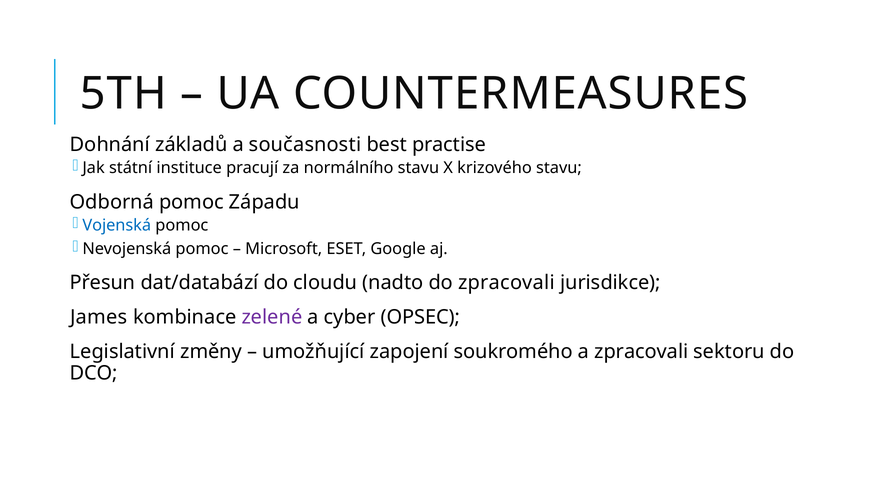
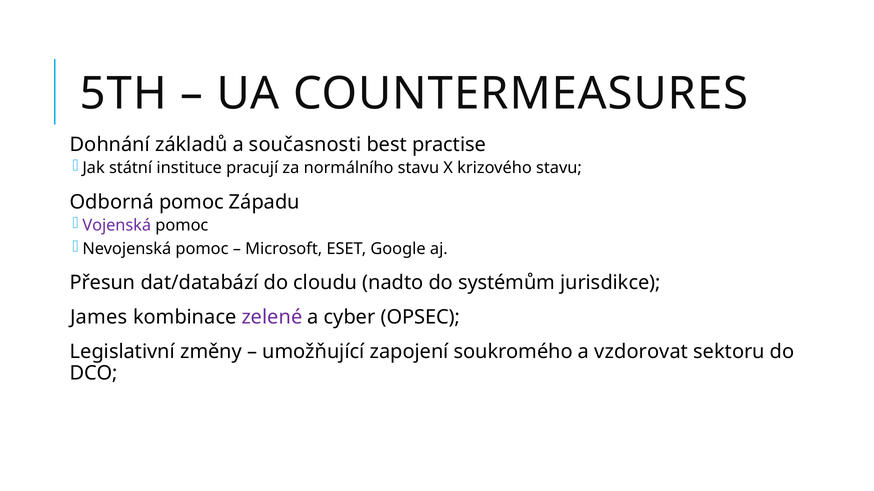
Vojenská colour: blue -> purple
do zpracovali: zpracovali -> systémům
a zpracovali: zpracovali -> vzdorovat
